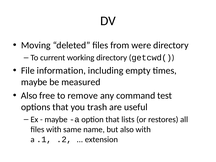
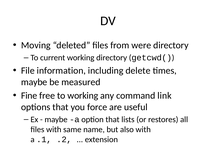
empty: empty -> delete
Also at (29, 96): Also -> Fine
to remove: remove -> working
test: test -> link
trash: trash -> force
